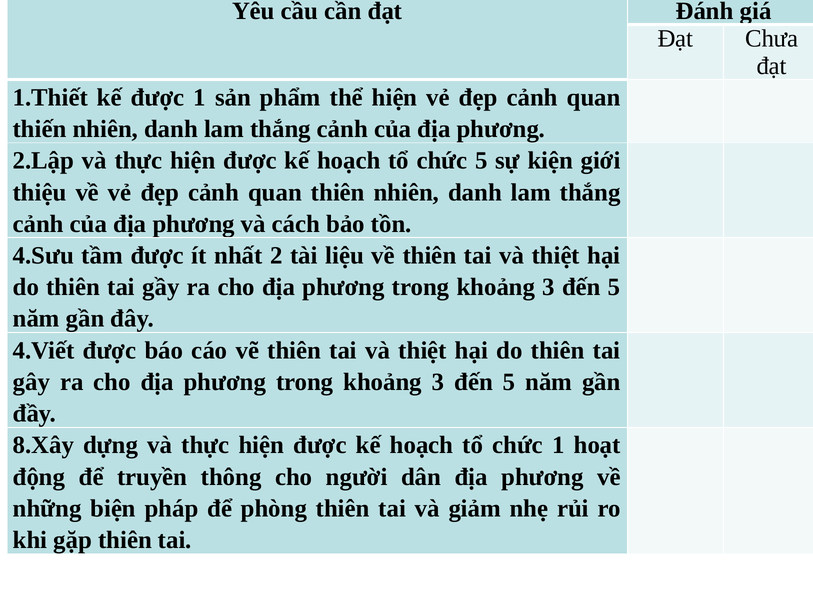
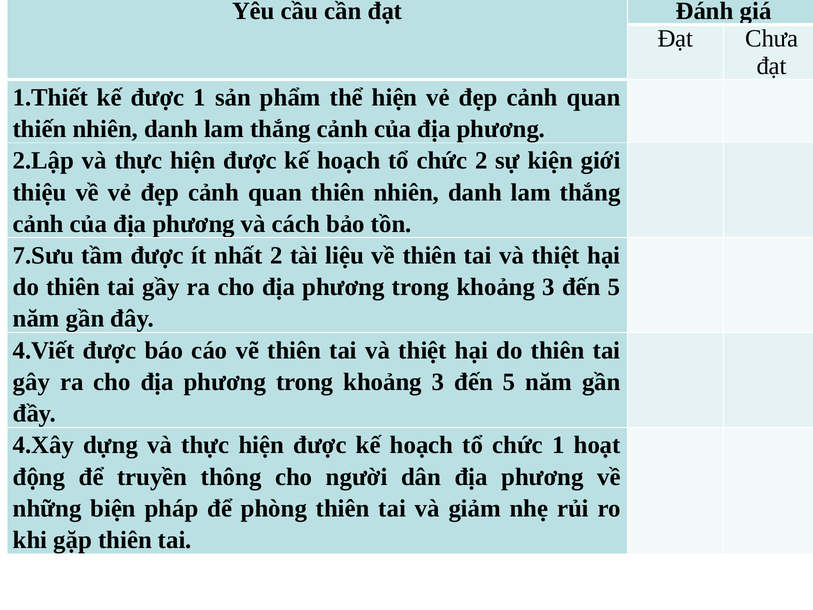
chức 5: 5 -> 2
4.Sưu: 4.Sưu -> 7.Sưu
8.Xây: 8.Xây -> 4.Xây
